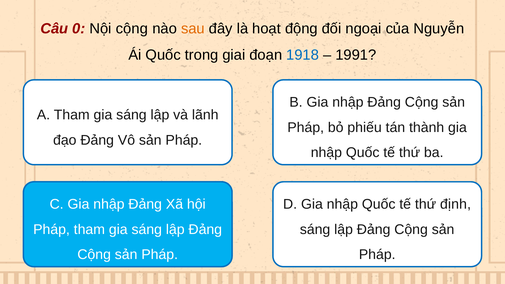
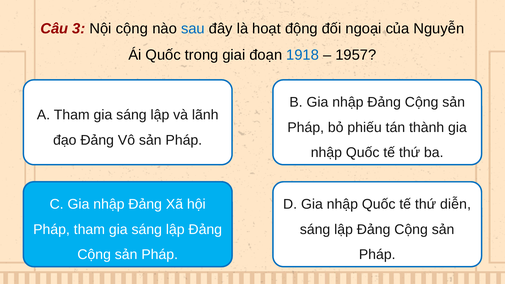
0: 0 -> 3
sau colour: orange -> blue
1991: 1991 -> 1957
định: định -> diễn
